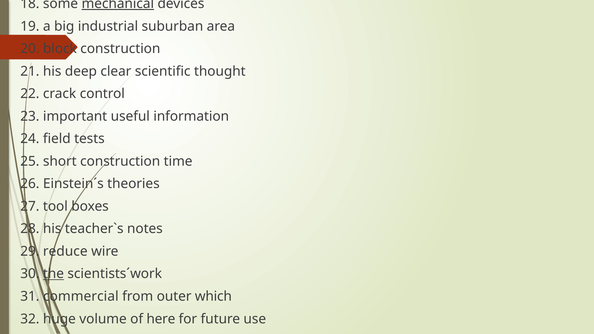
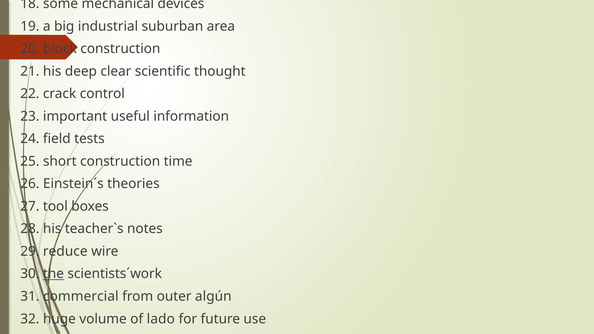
mechanical underline: present -> none
which: which -> algún
here: here -> lado
